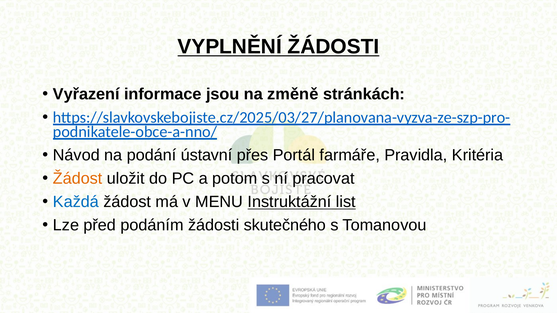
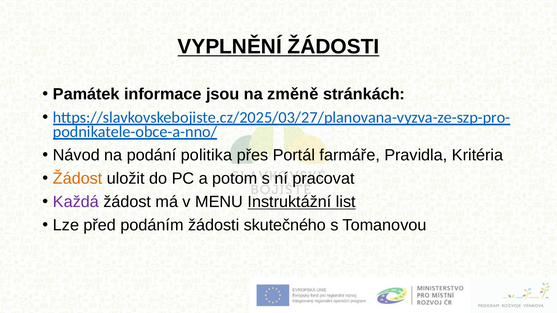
Vyřazení: Vyřazení -> Památek
ústavní: ústavní -> politika
Každá colour: blue -> purple
